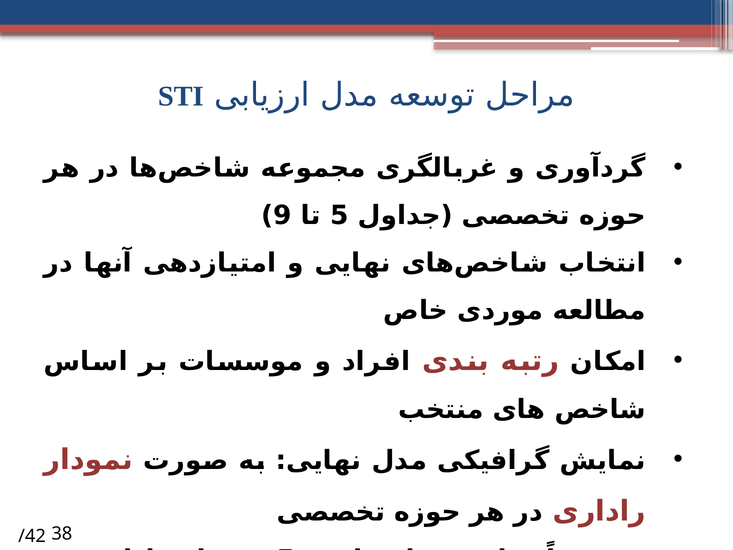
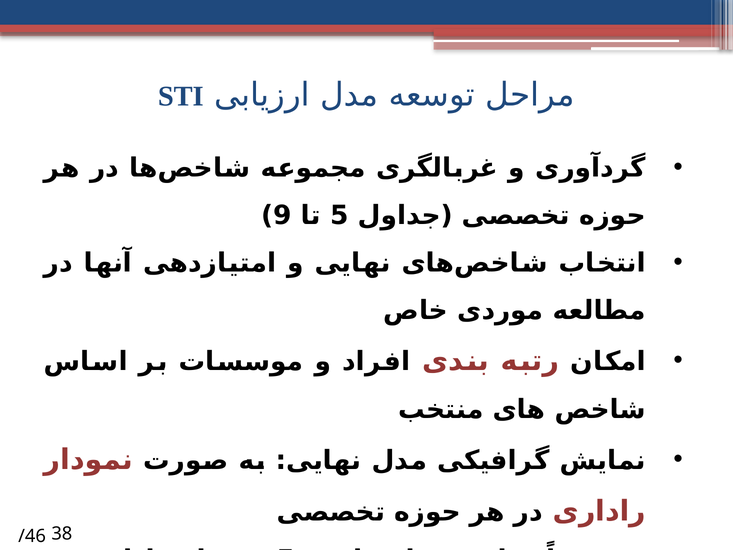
/42: /42 -> /46
